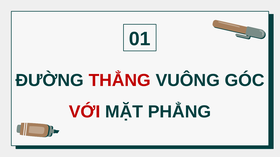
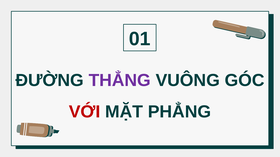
THẲNG colour: red -> purple
